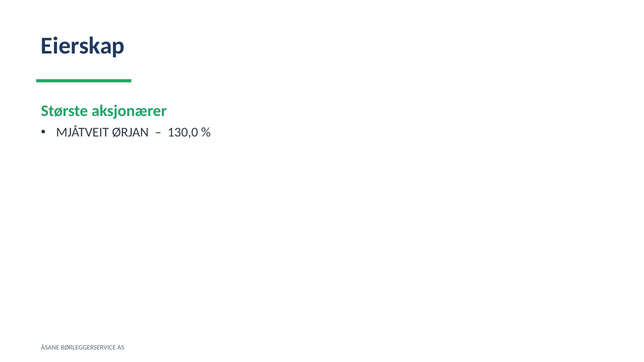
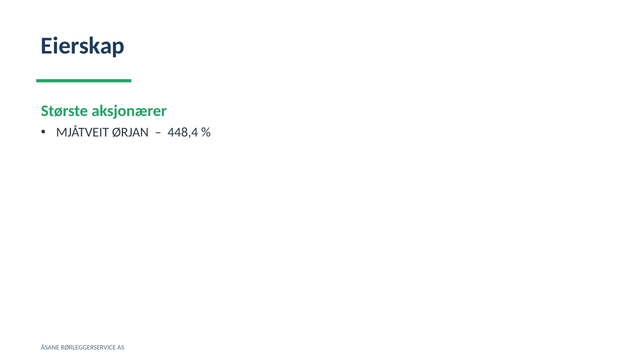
130,0: 130,0 -> 448,4
